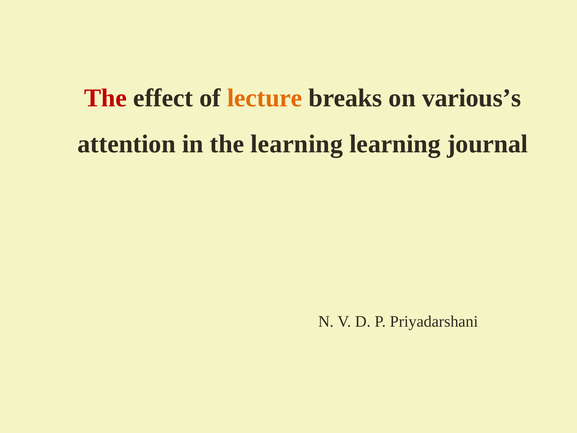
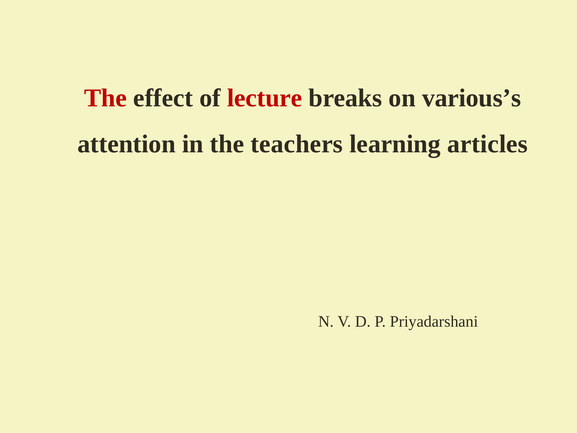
lecture colour: orange -> red
the learning: learning -> teachers
journal: journal -> articles
